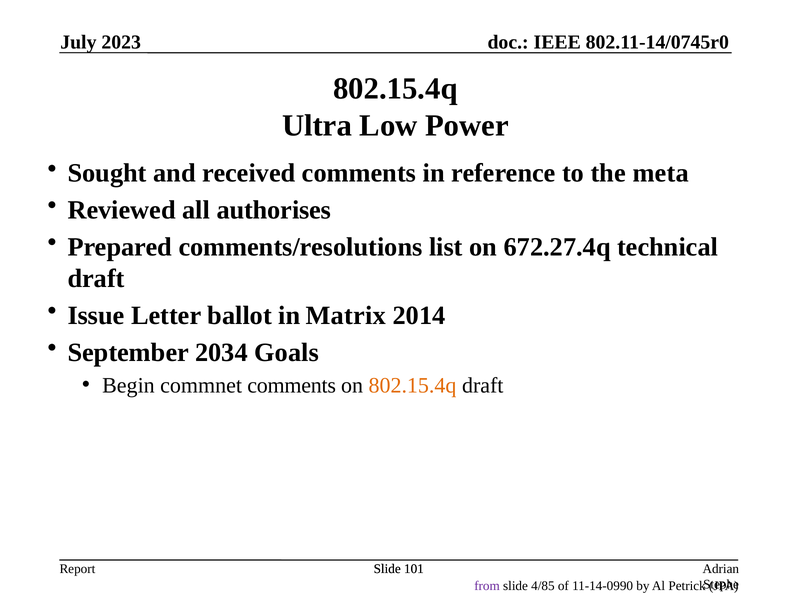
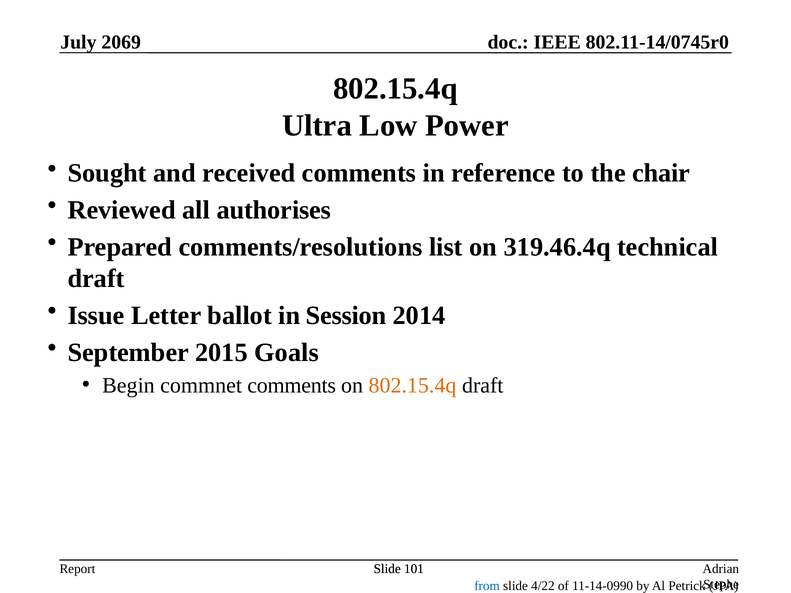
2023: 2023 -> 2069
meta: meta -> chair
672.27.4q: 672.27.4q -> 319.46.4q
Matrix: Matrix -> Session
2034: 2034 -> 2015
from colour: purple -> blue
4/85: 4/85 -> 4/22
